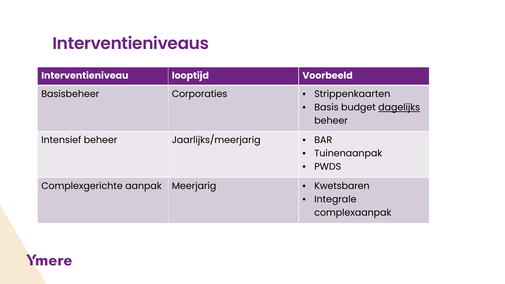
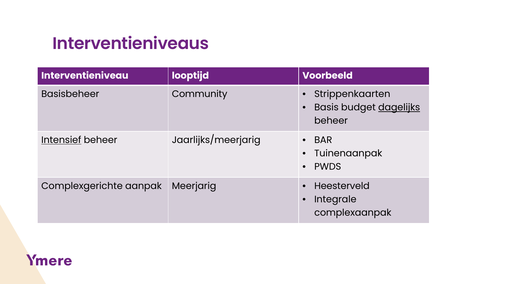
Corporaties: Corporaties -> Community
Intensief underline: none -> present
Kwetsbaren: Kwetsbaren -> Heesterveld
